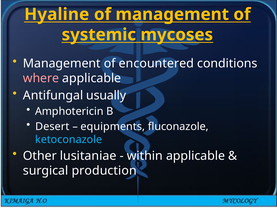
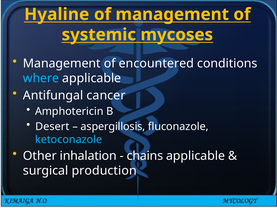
where colour: pink -> light blue
usually: usually -> cancer
equipments: equipments -> aspergillosis
lusitaniae: lusitaniae -> inhalation
within: within -> chains
